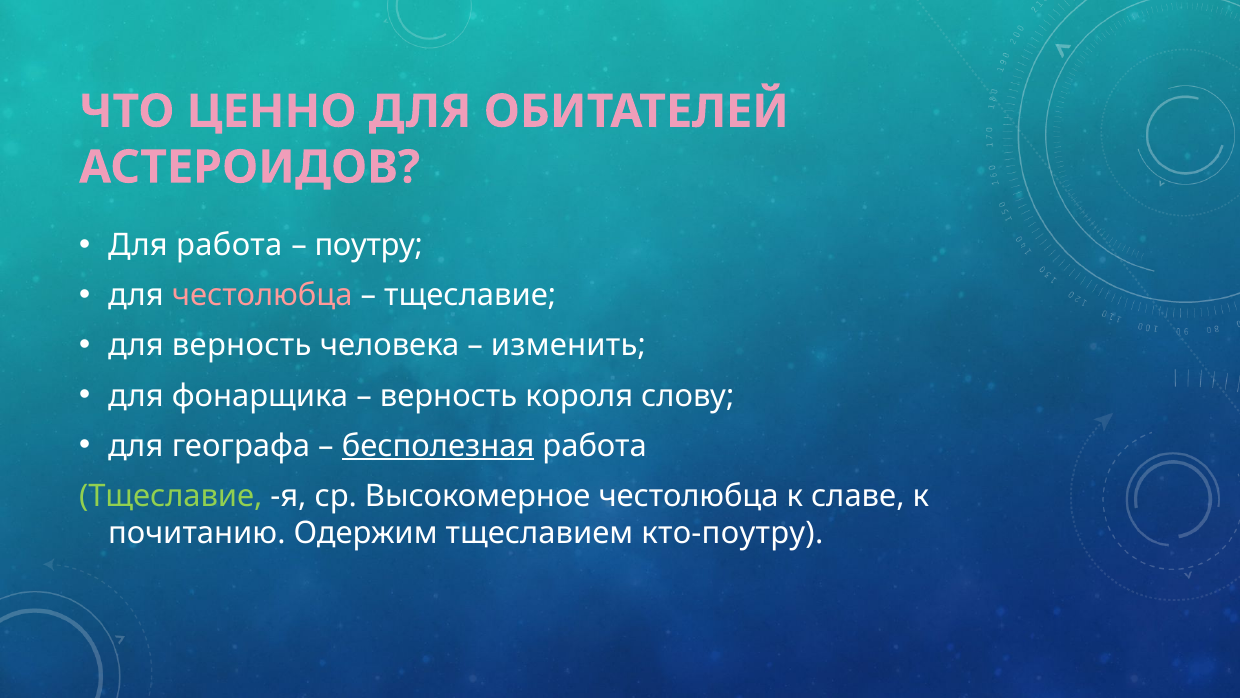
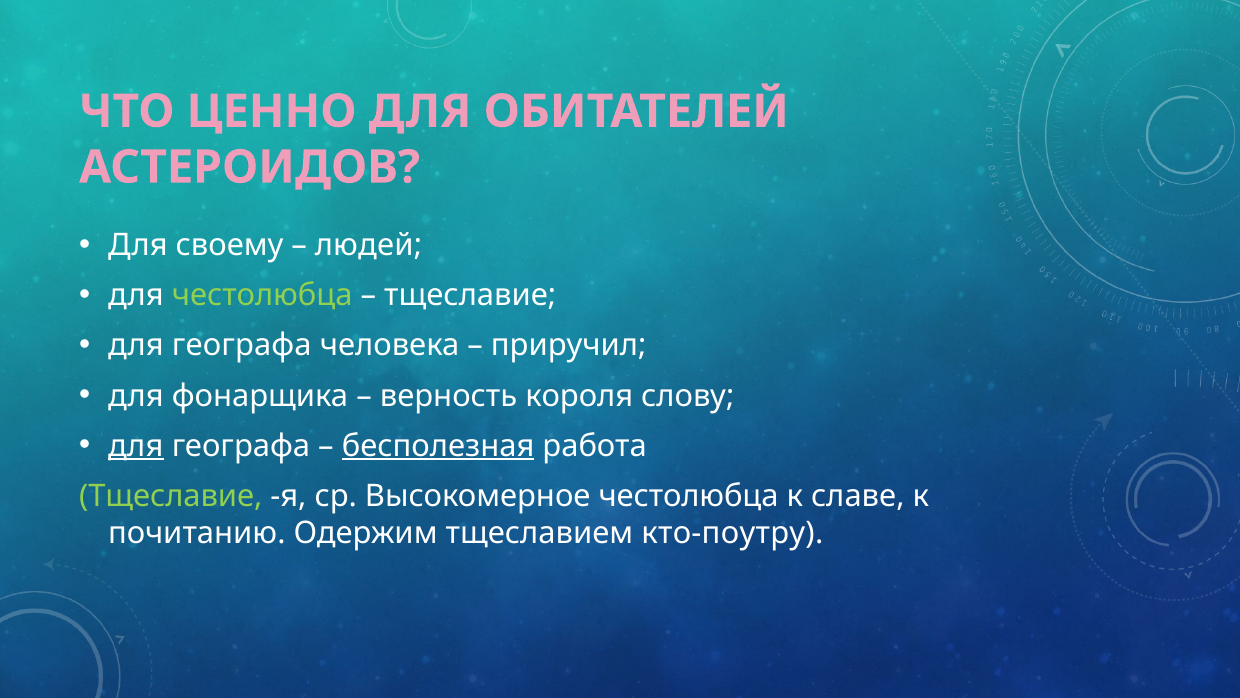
Для работа: работа -> своему
поутру: поутру -> людей
честолюбца at (262, 295) colour: pink -> light green
верность at (242, 345): верность -> географа
изменить: изменить -> приручил
для at (136, 446) underline: none -> present
